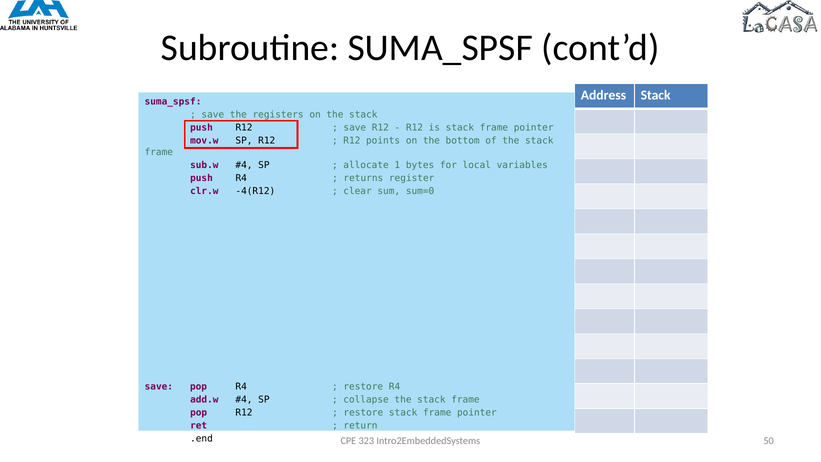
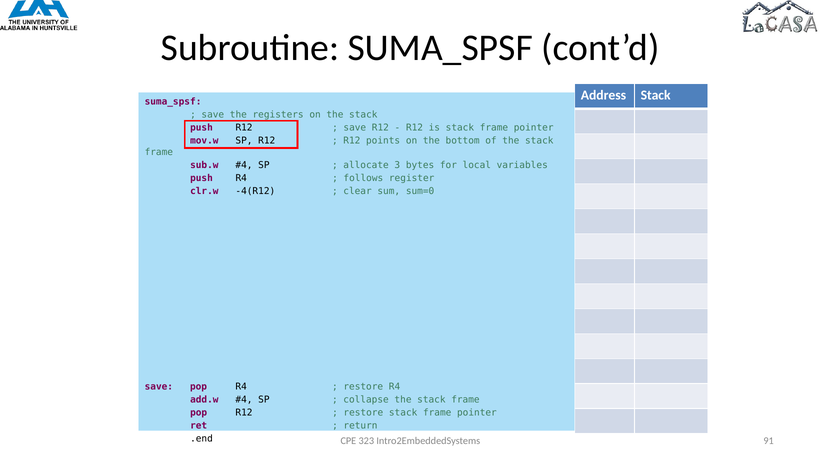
1: 1 -> 3
returns: returns -> follows
50: 50 -> 91
